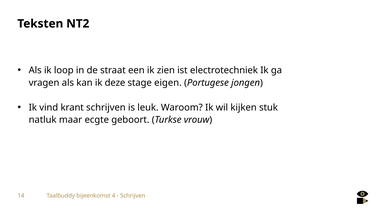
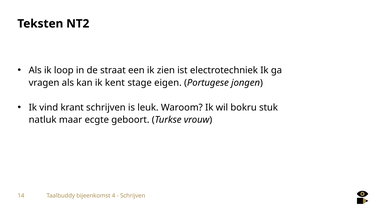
deze: deze -> kent
kijken: kijken -> bokru
